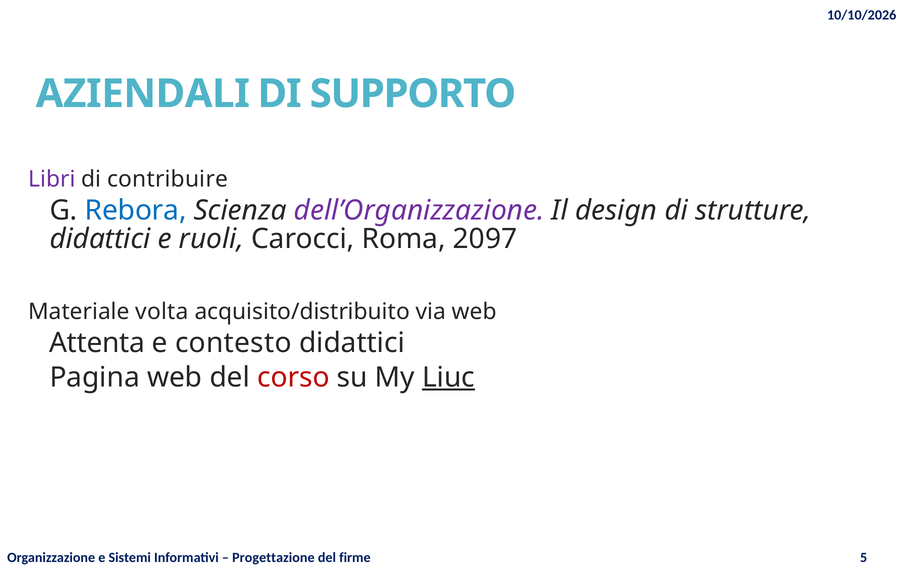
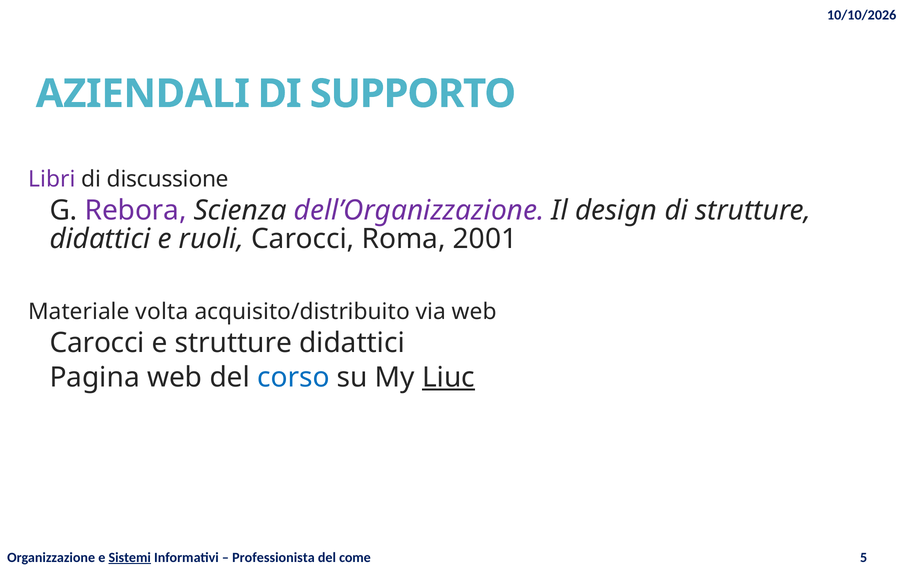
contribuire: contribuire -> discussione
Rebora colour: blue -> purple
2097: 2097 -> 2001
Attenta at (97, 343): Attenta -> Carocci
e contesto: contesto -> strutture
corso colour: red -> blue
Sistemi underline: none -> present
Progettazione: Progettazione -> Professionista
firme: firme -> come
